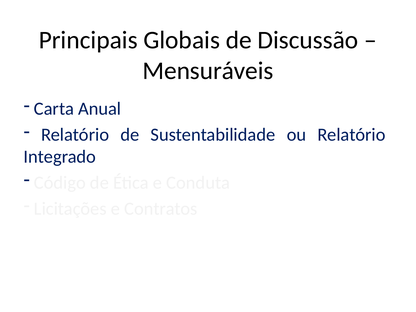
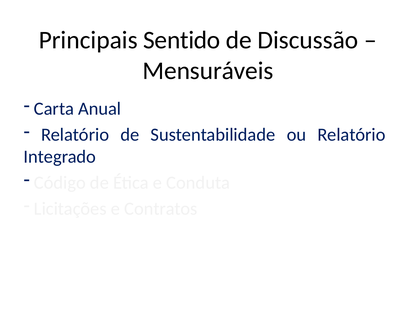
Globais: Globais -> Sentido
